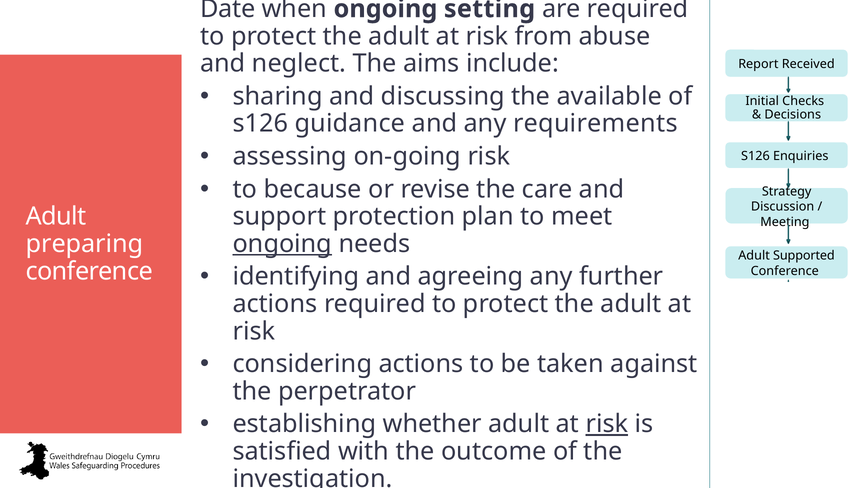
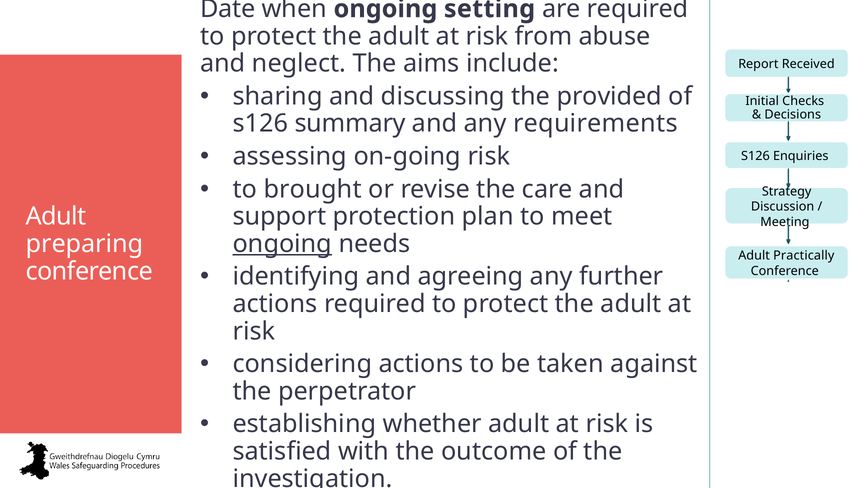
available: available -> provided
guidance: guidance -> summary
because: because -> brought
Supported: Supported -> Practically
risk at (607, 424) underline: present -> none
